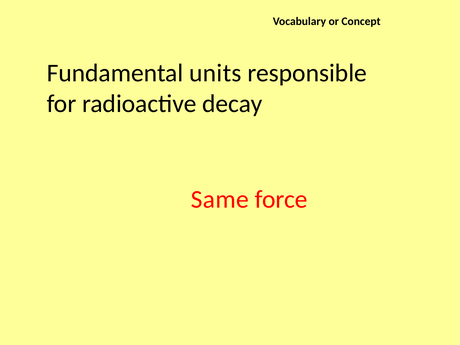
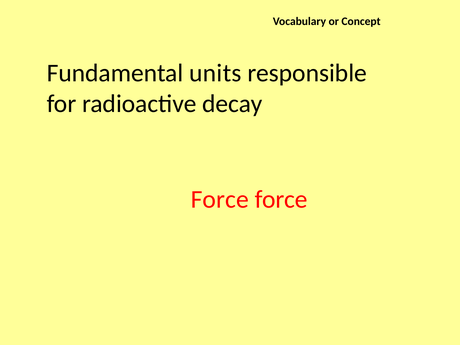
Same at (220, 200): Same -> Force
